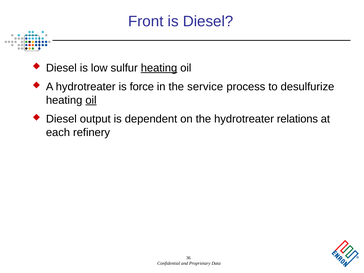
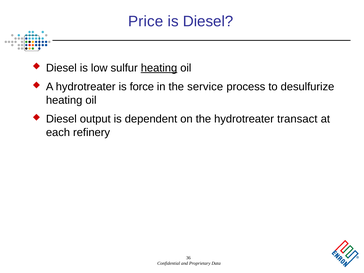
Front: Front -> Price
oil at (91, 100) underline: present -> none
relations: relations -> transact
